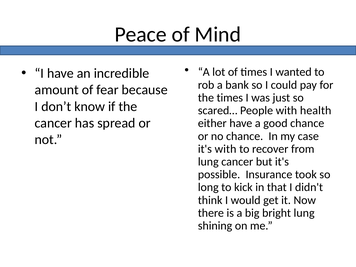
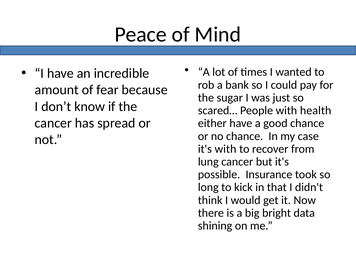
the times: times -> sugar
bright lung: lung -> data
